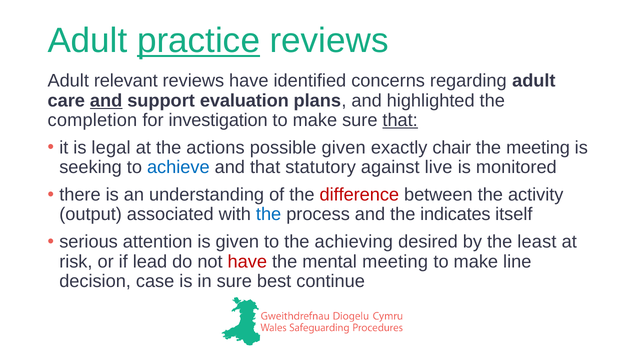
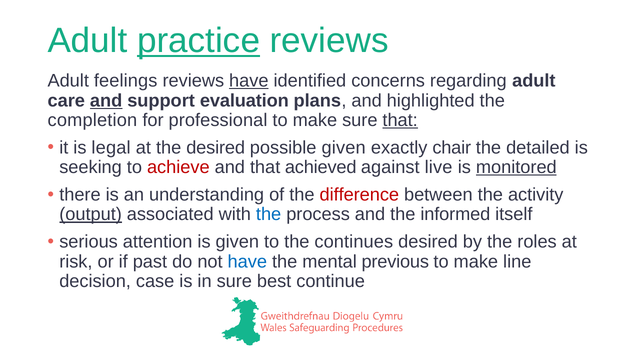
relevant: relevant -> feelings
have at (249, 81) underline: none -> present
investigation: investigation -> professional
the actions: actions -> desired
the meeting: meeting -> detailed
achieve colour: blue -> red
statutory: statutory -> achieved
monitored underline: none -> present
output underline: none -> present
indicates: indicates -> informed
achieving: achieving -> continues
least: least -> roles
lead: lead -> past
have at (247, 262) colour: red -> blue
mental meeting: meeting -> previous
